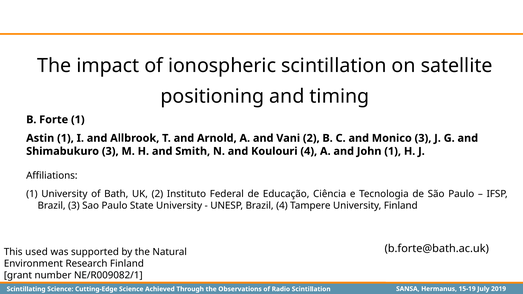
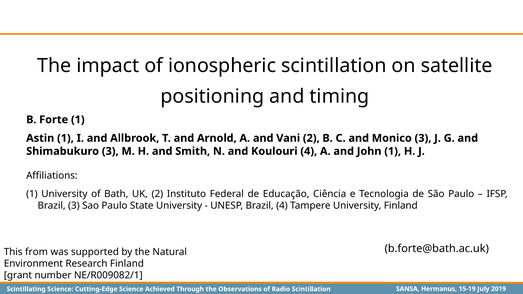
used: used -> from
